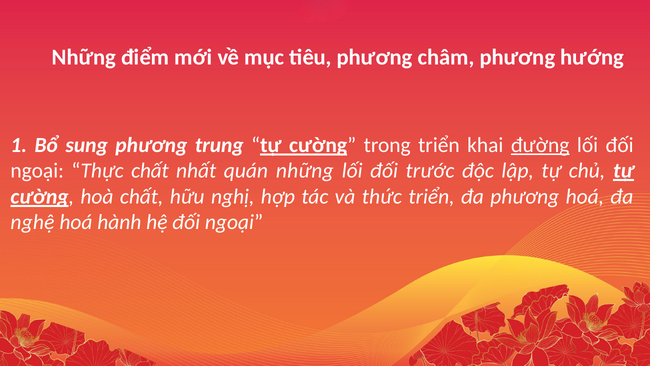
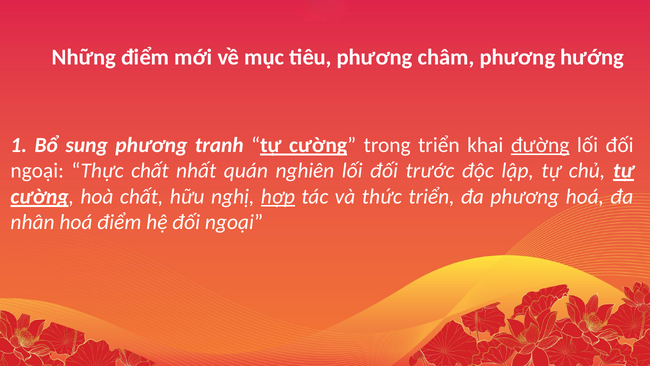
trung: trung -> tranh
quán những: những -> nghiên
hợp underline: none -> present
nghệ: nghệ -> nhân
hoá hành: hành -> điểm
